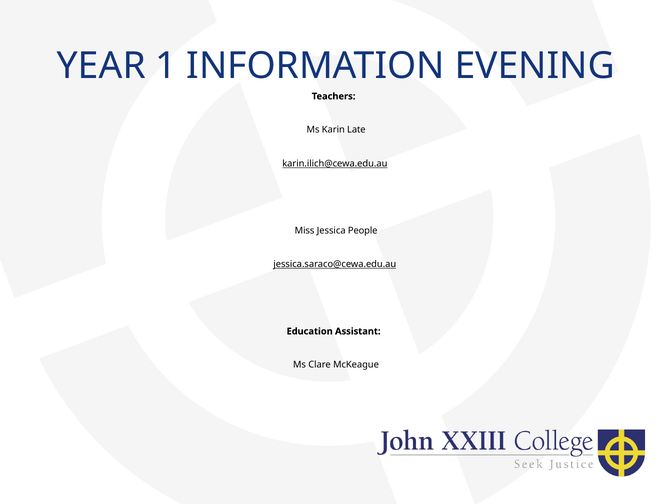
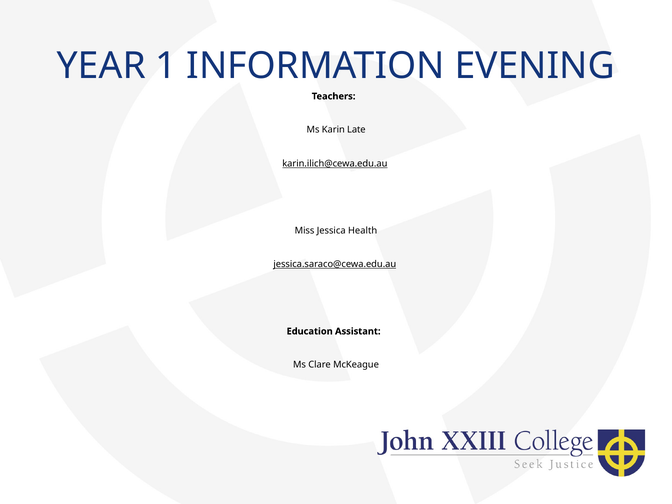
People: People -> Health
